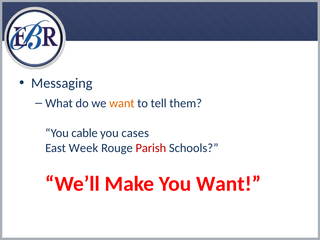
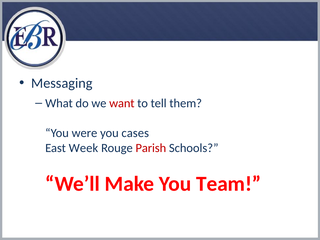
want at (122, 103) colour: orange -> red
cable: cable -> were
You Want: Want -> Team
